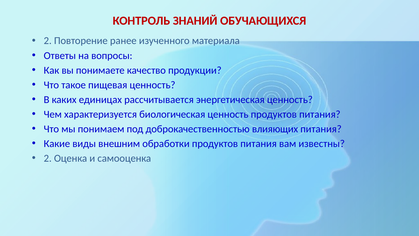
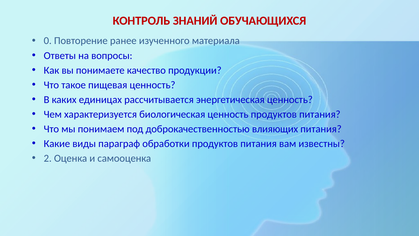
2 at (48, 41): 2 -> 0
внешним: внешним -> параграф
